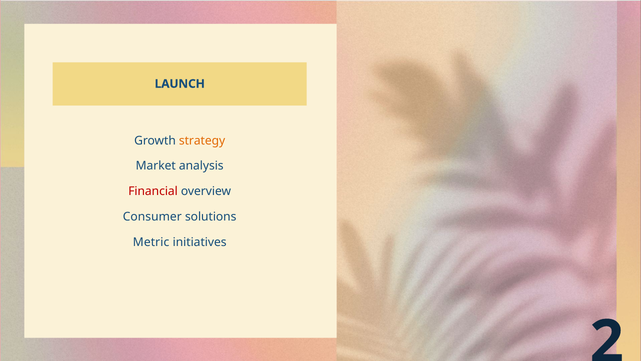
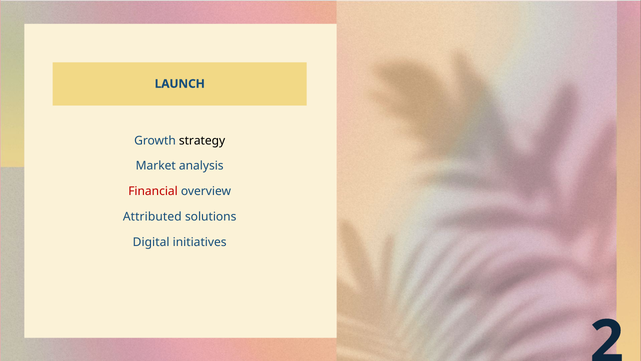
strategy colour: orange -> black
Consumer: Consumer -> Attributed
Metric: Metric -> Digital
